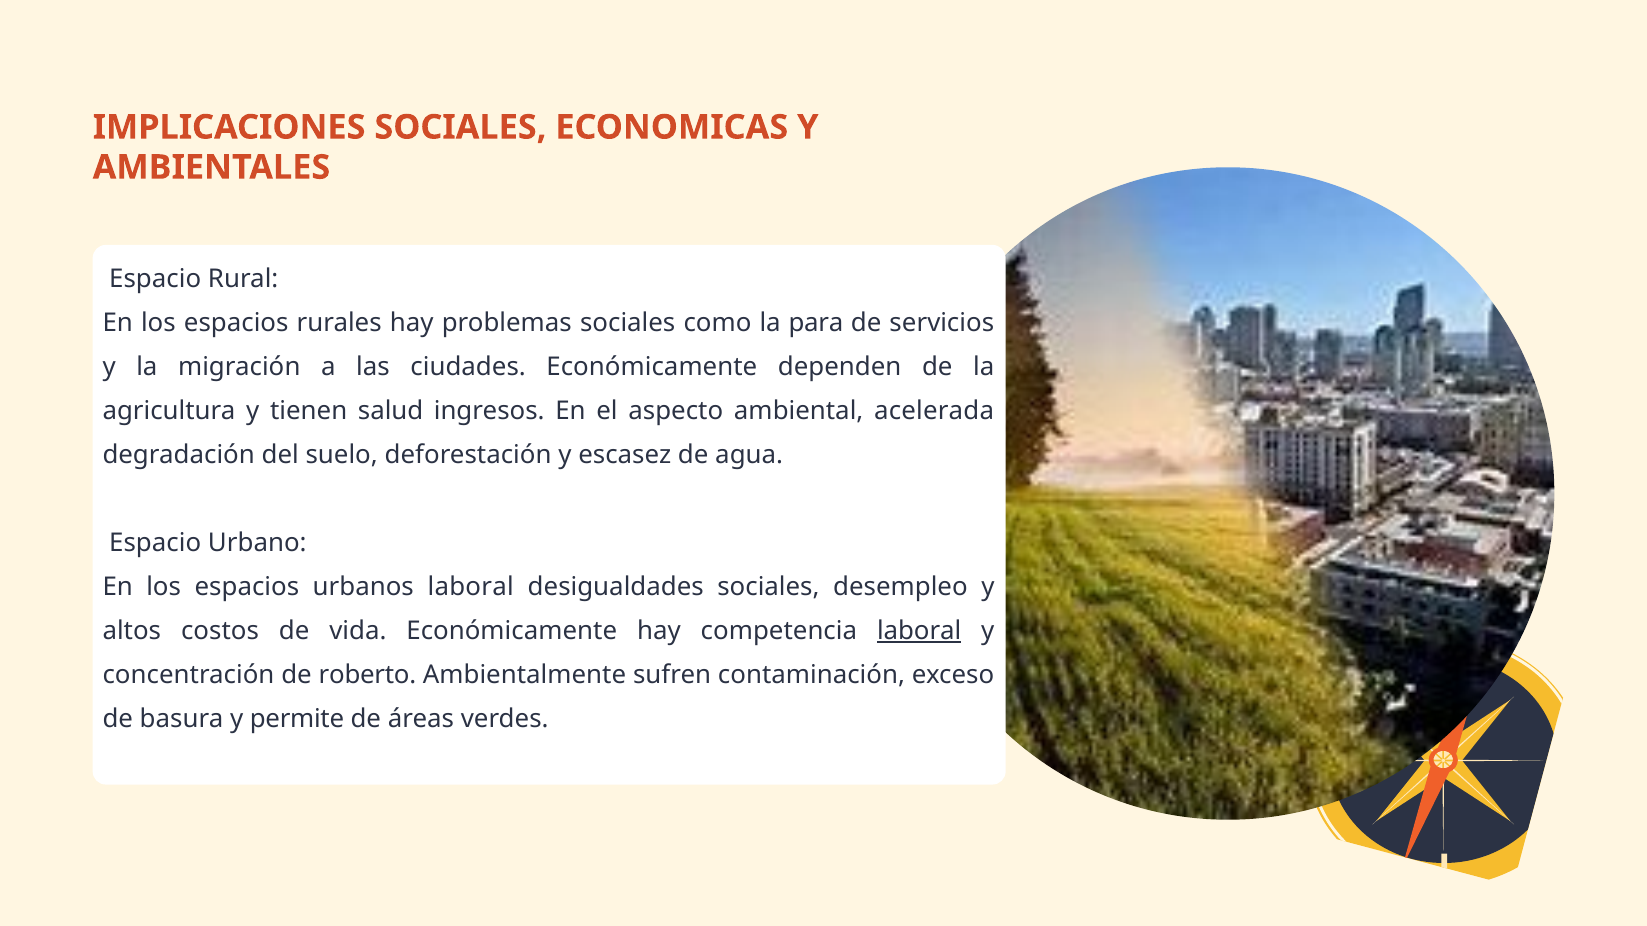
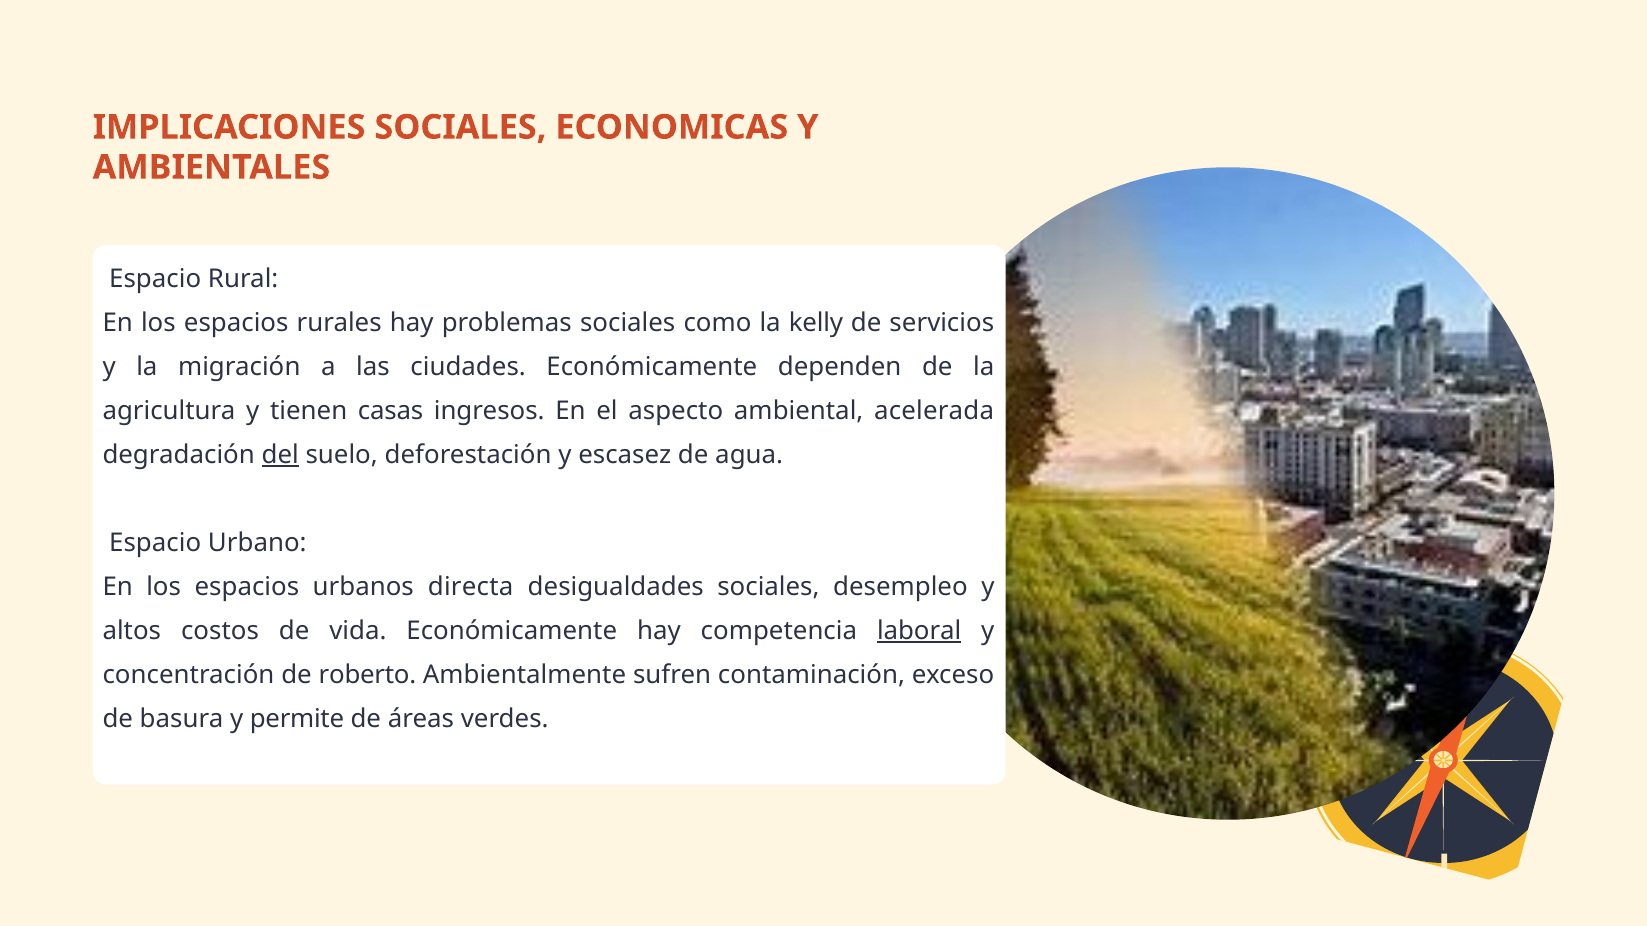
para: para -> kelly
salud: salud -> casas
del underline: none -> present
urbanos laboral: laboral -> directa
